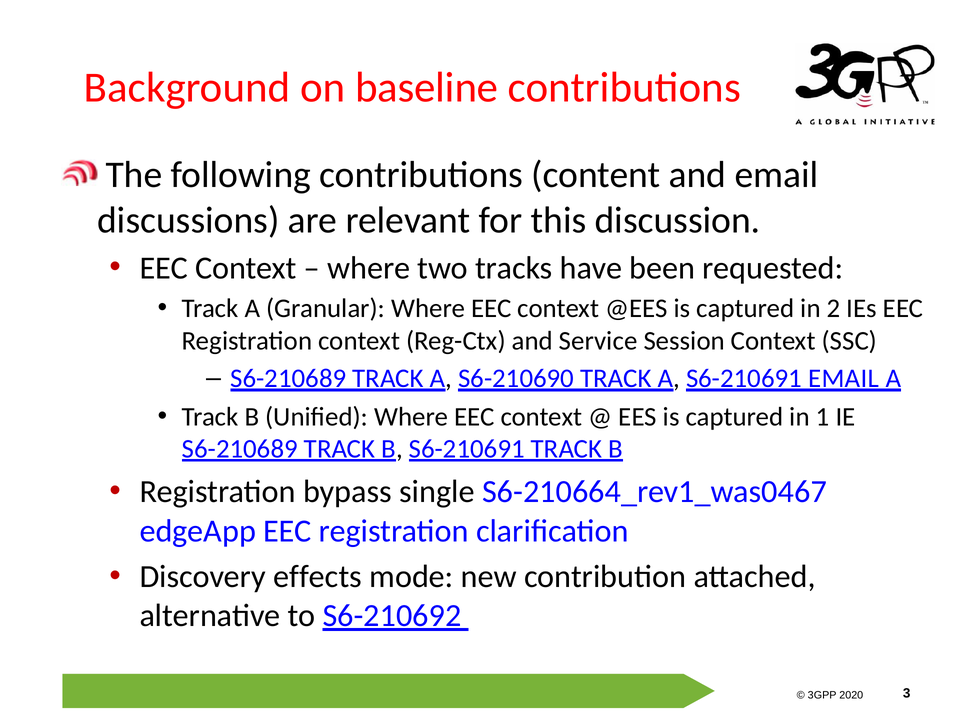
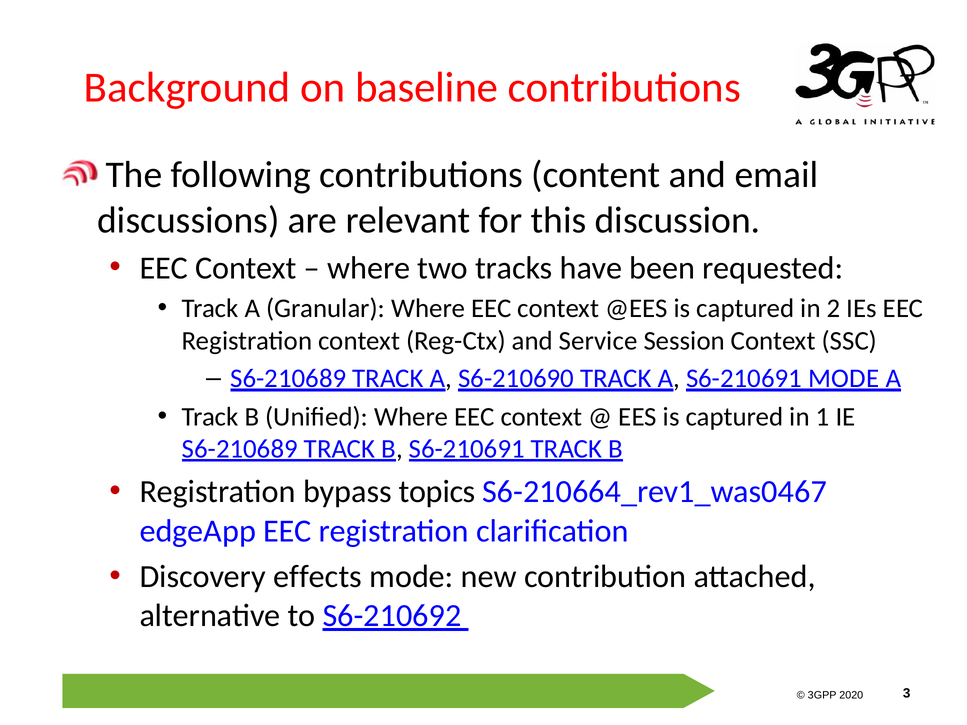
S6-210691 EMAIL: EMAIL -> MODE
single: single -> topics
